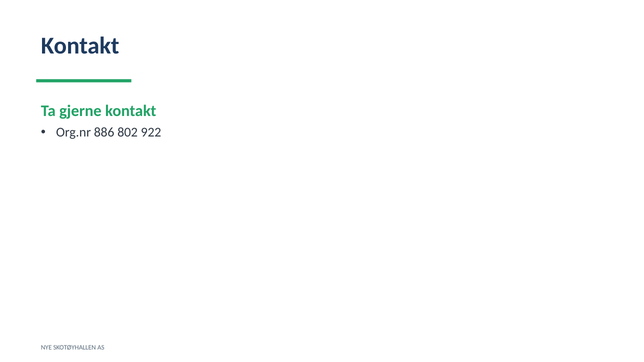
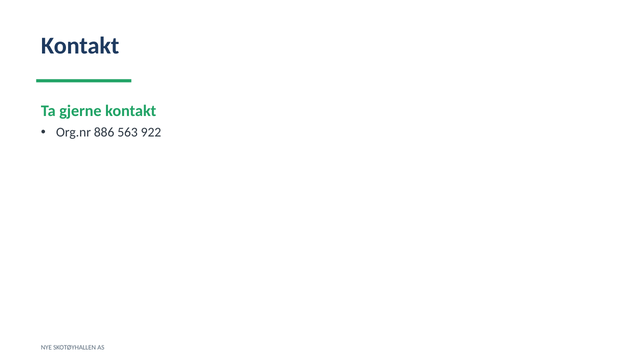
802: 802 -> 563
